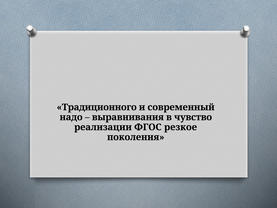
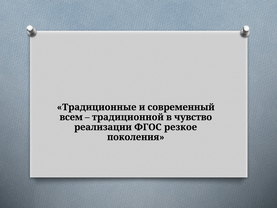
Традиционного: Традиционного -> Традиционные
надо: надо -> всем
выравнивания: выравнивания -> традиционной
